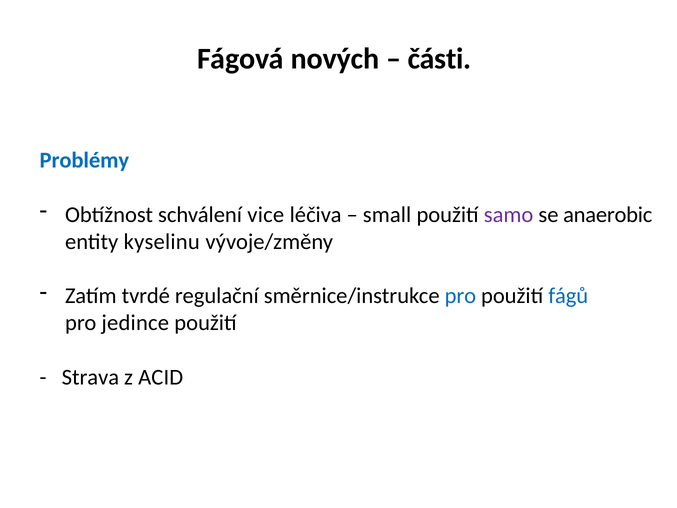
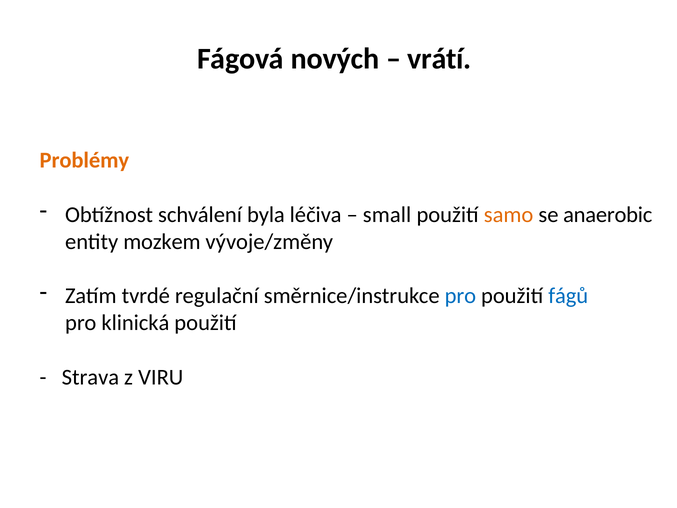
části: části -> vrátí
Problémy colour: blue -> orange
vice: vice -> byla
samo colour: purple -> orange
kyselinu: kyselinu -> mozkem
jedince: jedince -> klinická
ACID: ACID -> VIRU
